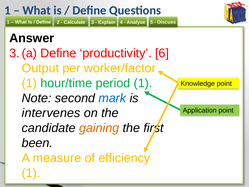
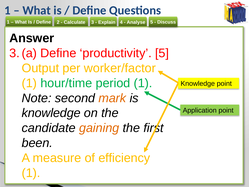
productivity 6: 6 -> 5
mark colour: blue -> orange
intervenes at (51, 113): intervenes -> knowledge
